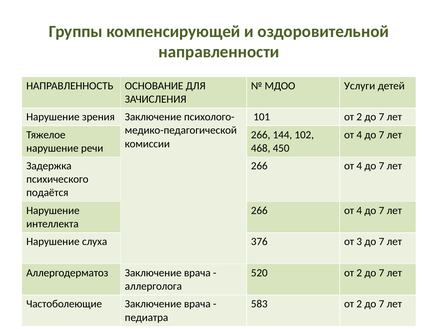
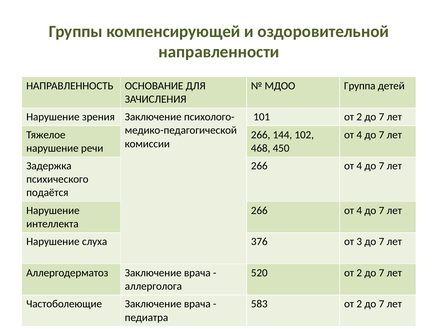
Услуги: Услуги -> Группа
